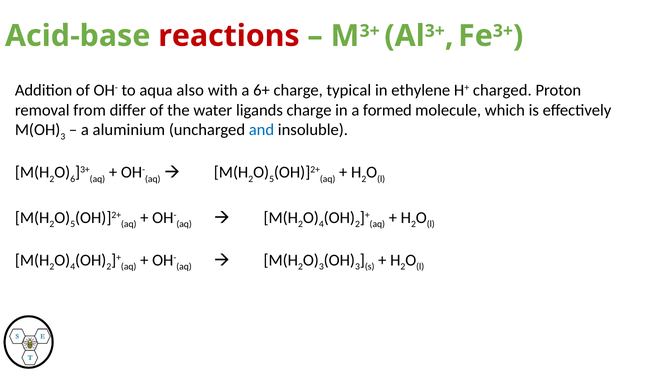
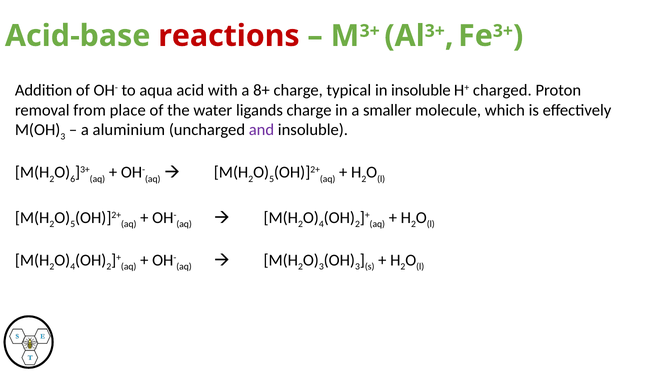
also: also -> acid
6+: 6+ -> 8+
in ethylene: ethylene -> insoluble
differ: differ -> place
formed: formed -> smaller
and colour: blue -> purple
